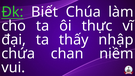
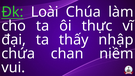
Biết: Biết -> Loài
